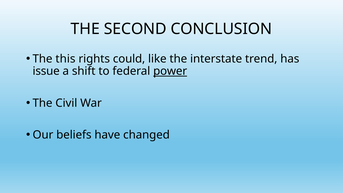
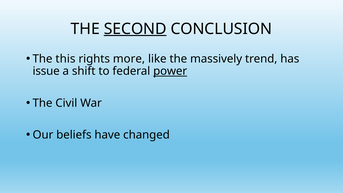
SECOND underline: none -> present
could: could -> more
interstate: interstate -> massively
